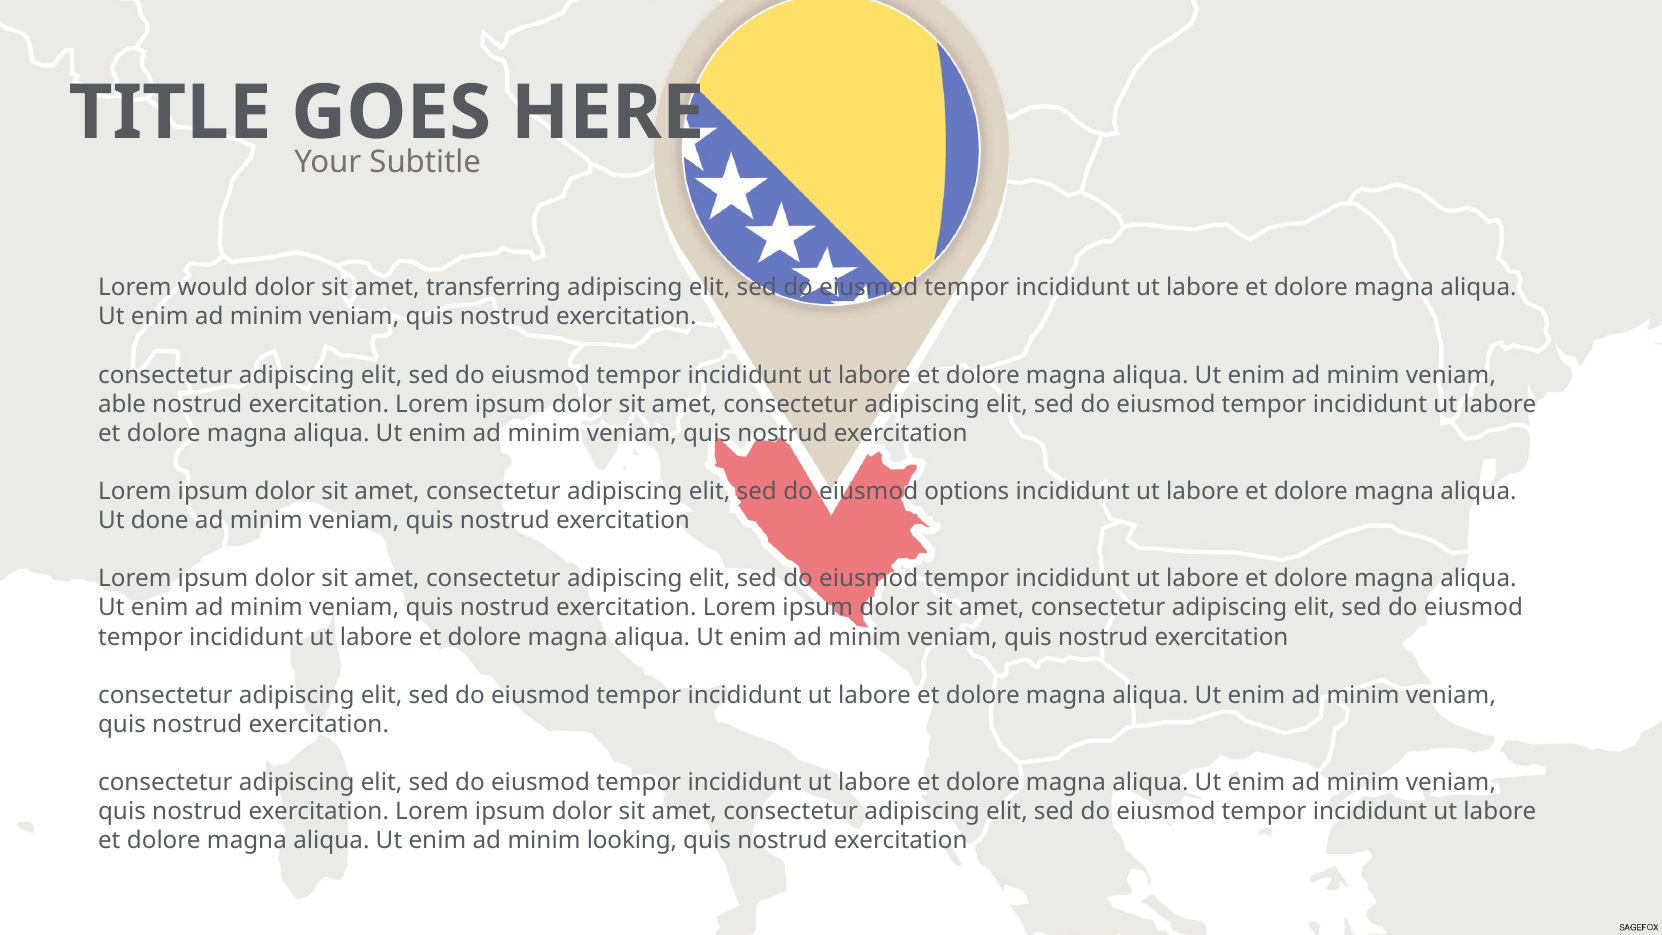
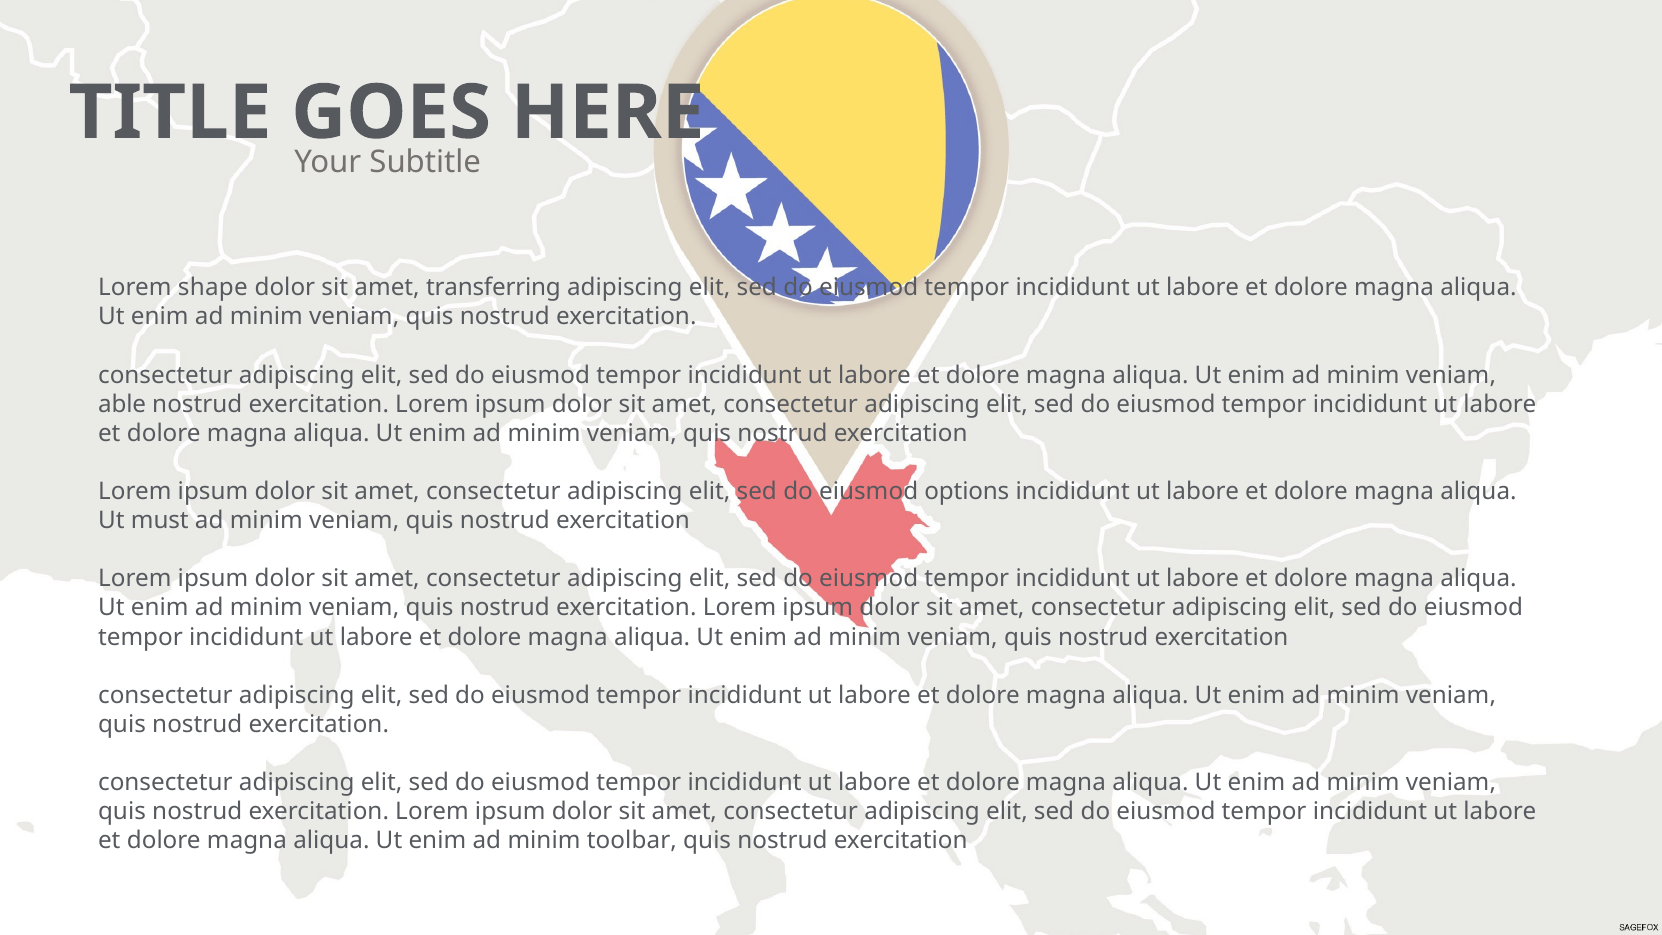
would: would -> shape
done: done -> must
looking: looking -> toolbar
